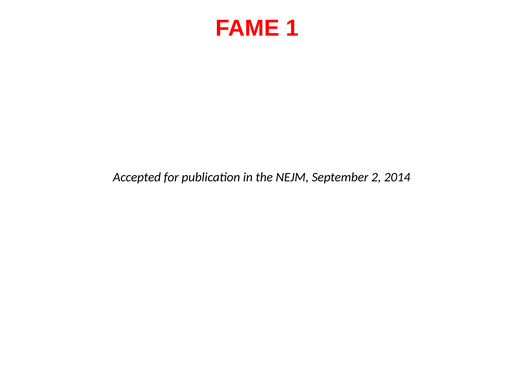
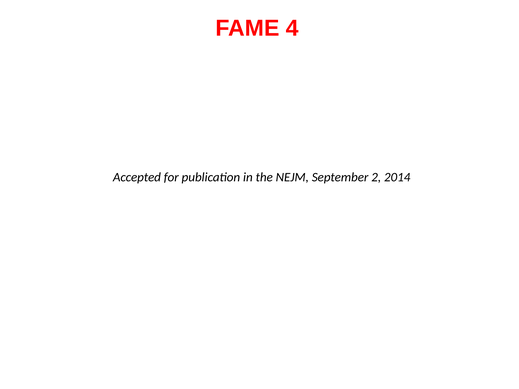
1: 1 -> 4
